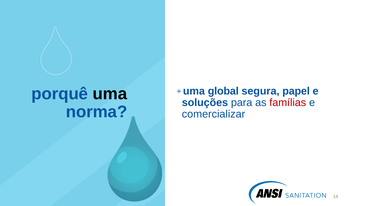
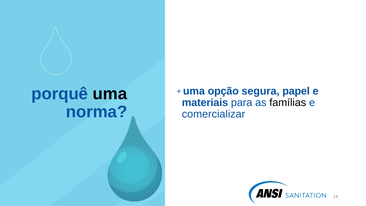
global: global -> opção
soluções: soluções -> materiais
famílias colour: red -> black
